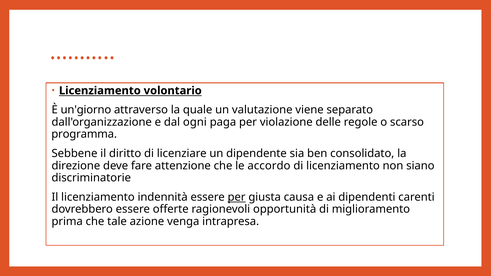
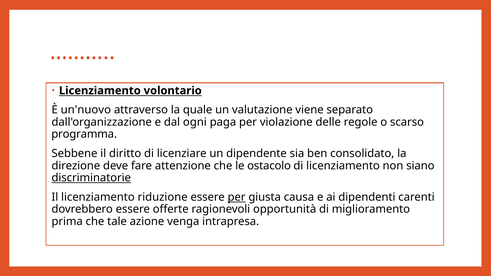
un'giorno: un'giorno -> un'nuovo
accordo: accordo -> ostacolo
discriminatorie underline: none -> present
indennità: indennità -> riduzione
